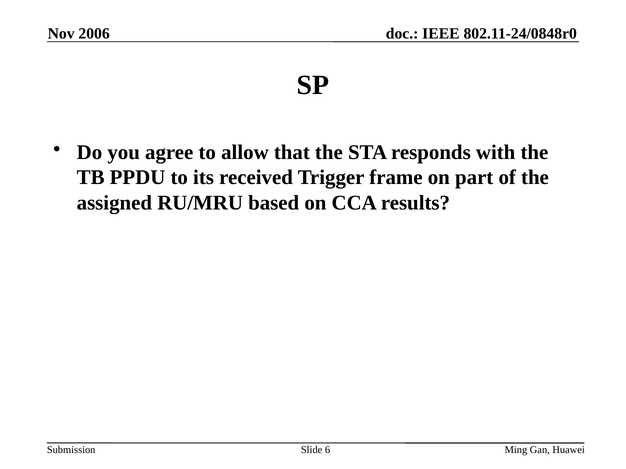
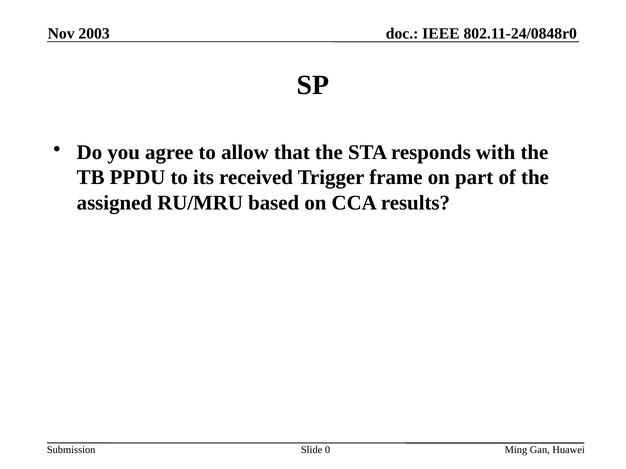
2006: 2006 -> 2003
6: 6 -> 0
